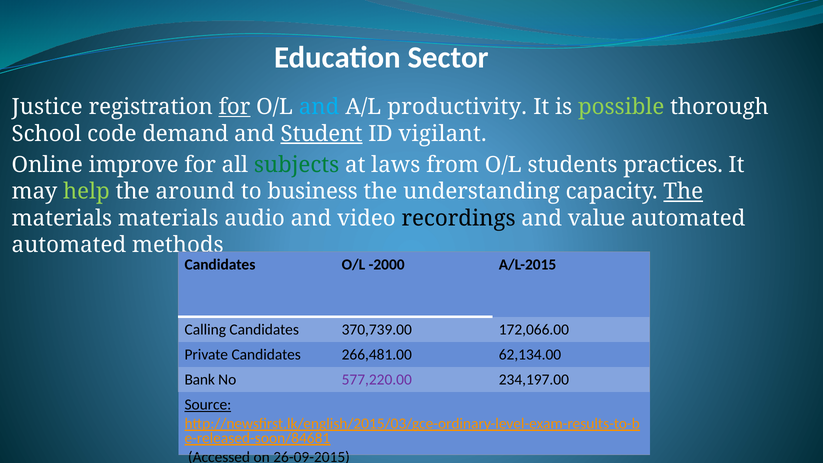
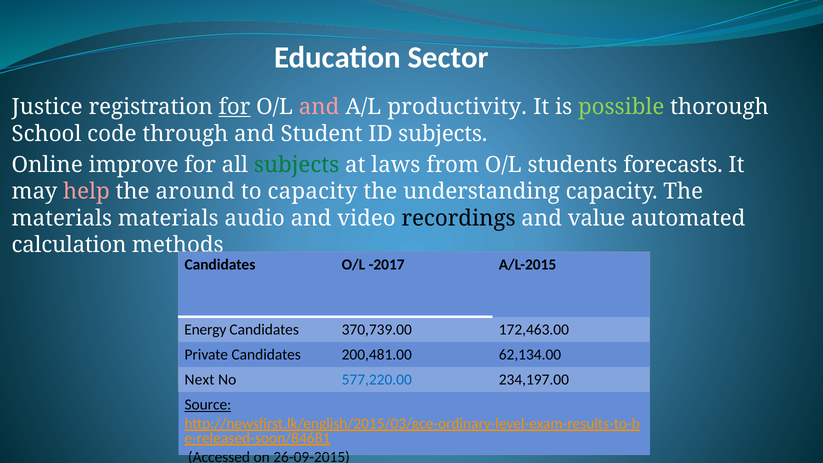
and at (319, 107) colour: light blue -> pink
demand: demand -> through
Student underline: present -> none
ID vigilant: vigilant -> subjects
practices: practices -> forecasts
help colour: light green -> pink
to business: business -> capacity
The at (683, 192) underline: present -> none
automated at (69, 245): automated -> calculation
-2000: -2000 -> -2017
Calling: Calling -> Energy
172,066.00: 172,066.00 -> 172,463.00
266,481.00: 266,481.00 -> 200,481.00
Bank: Bank -> Next
577,220.00 colour: purple -> blue
